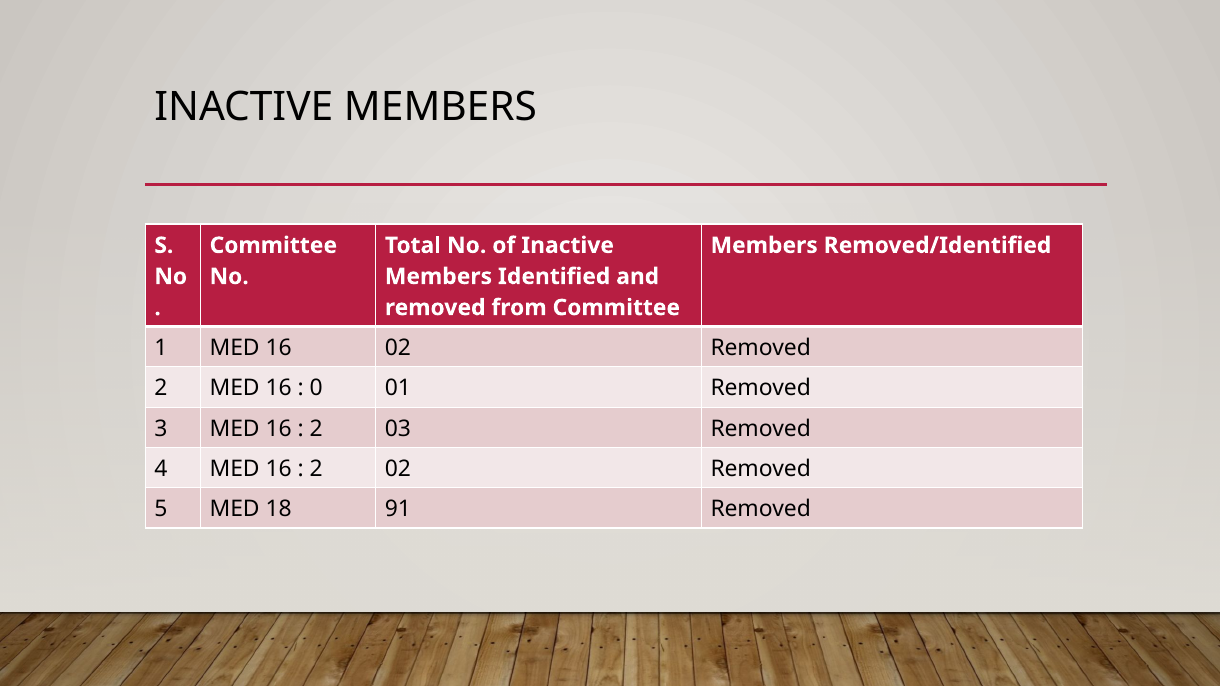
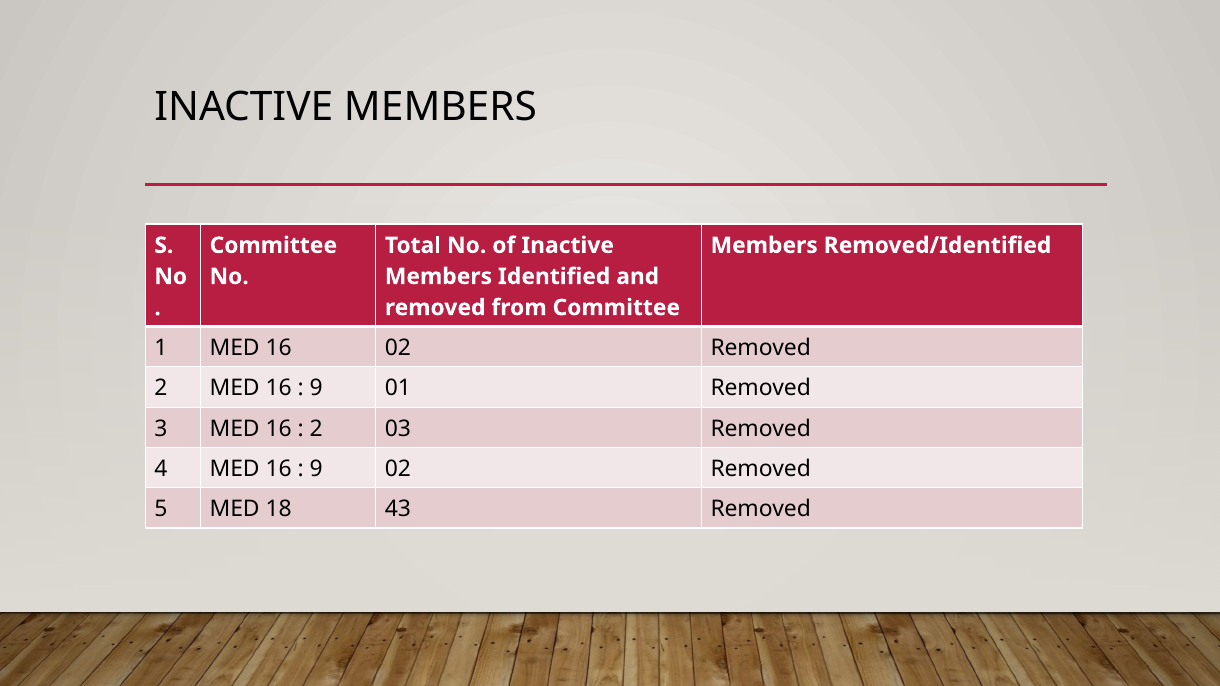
0 at (316, 388): 0 -> 9
2 at (316, 469): 2 -> 9
91: 91 -> 43
